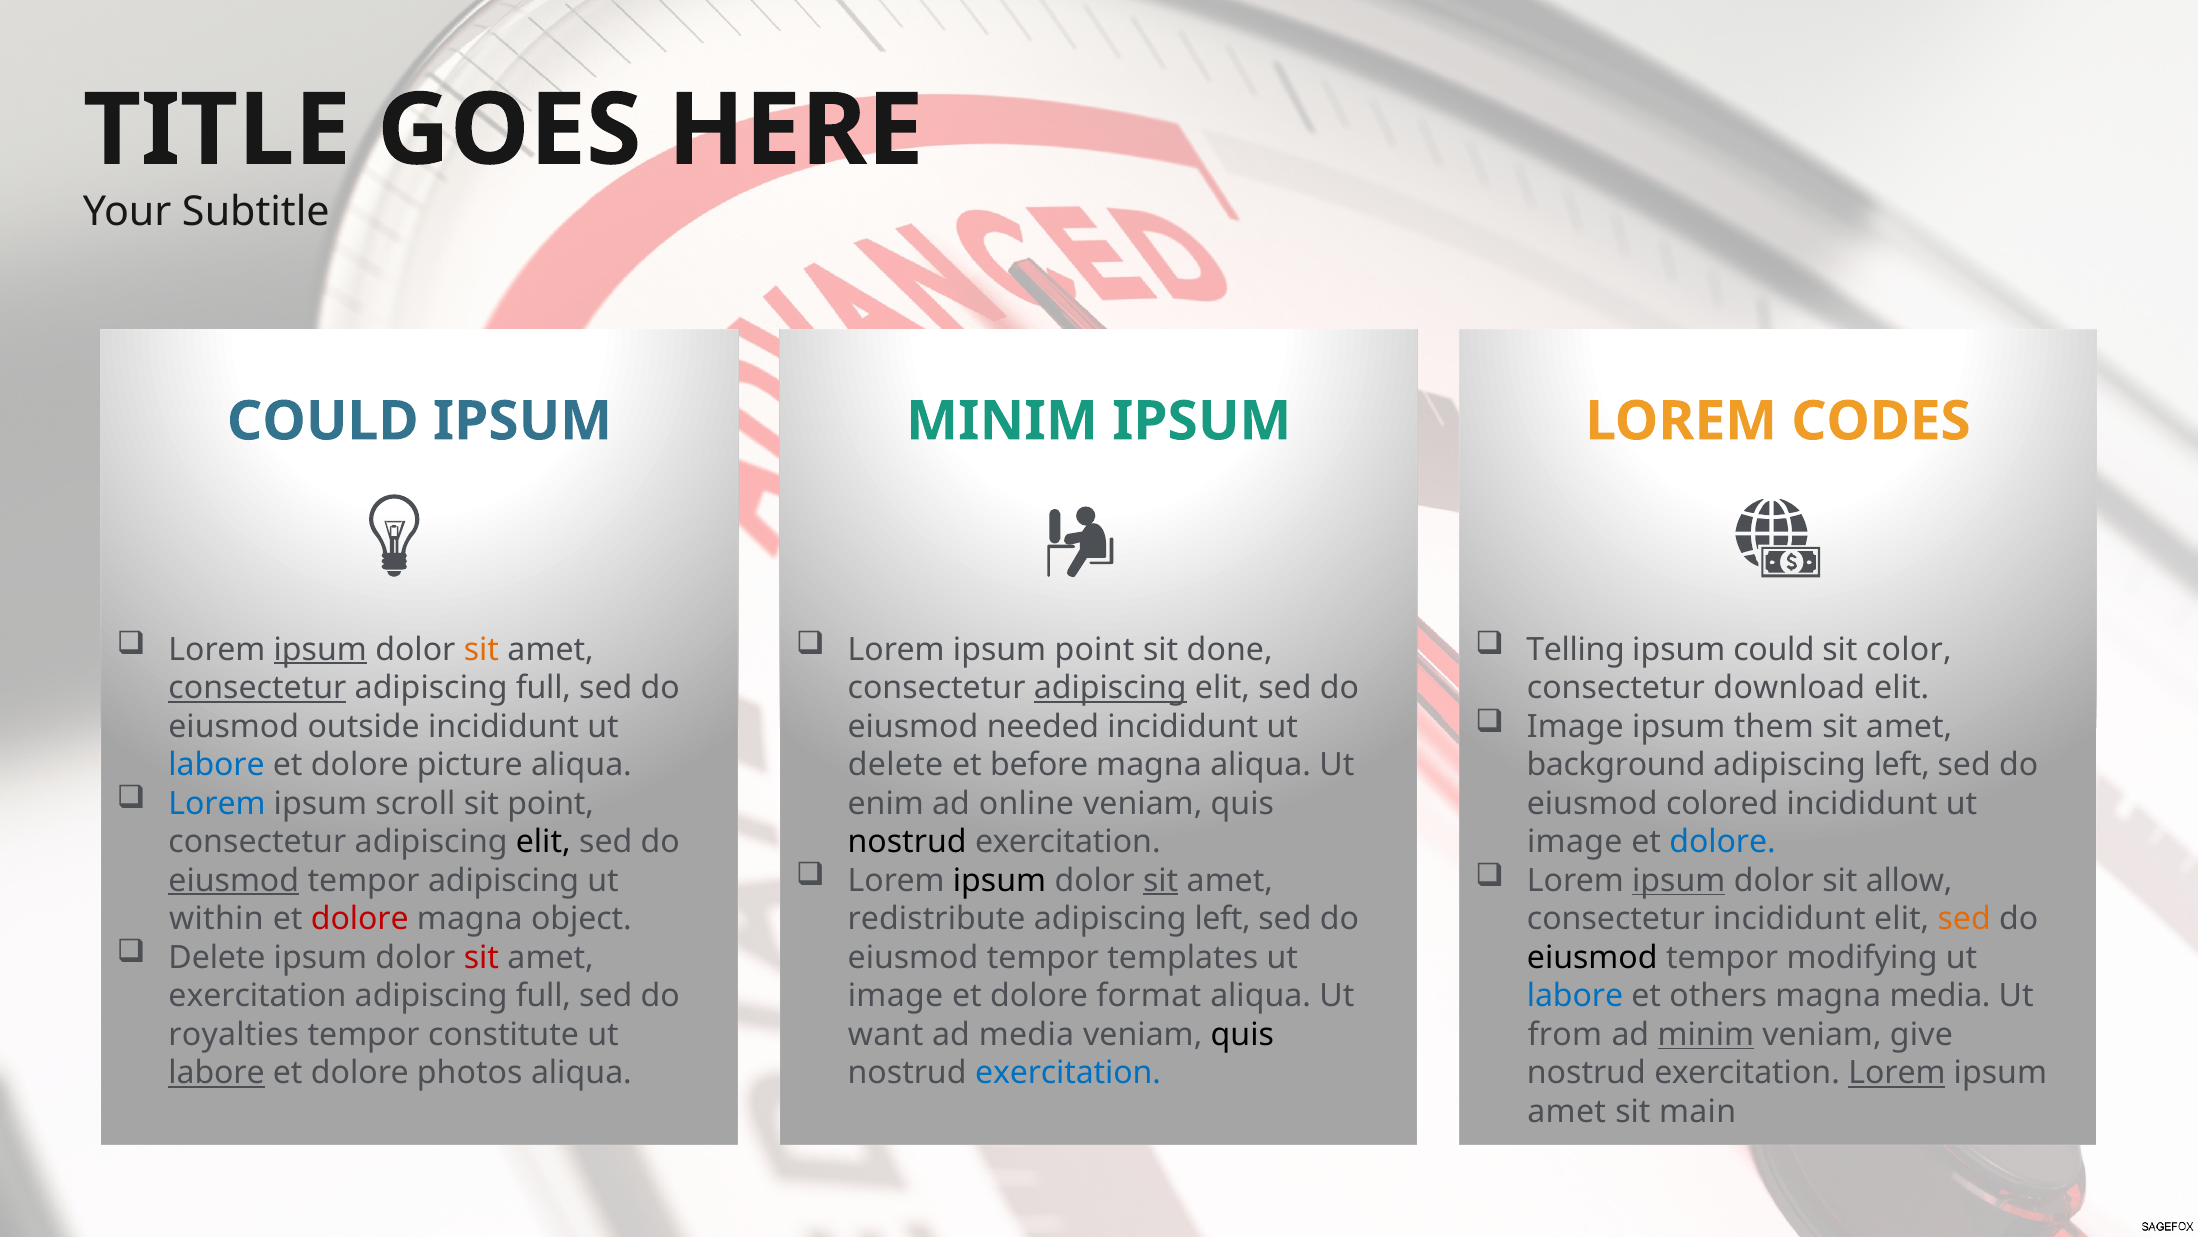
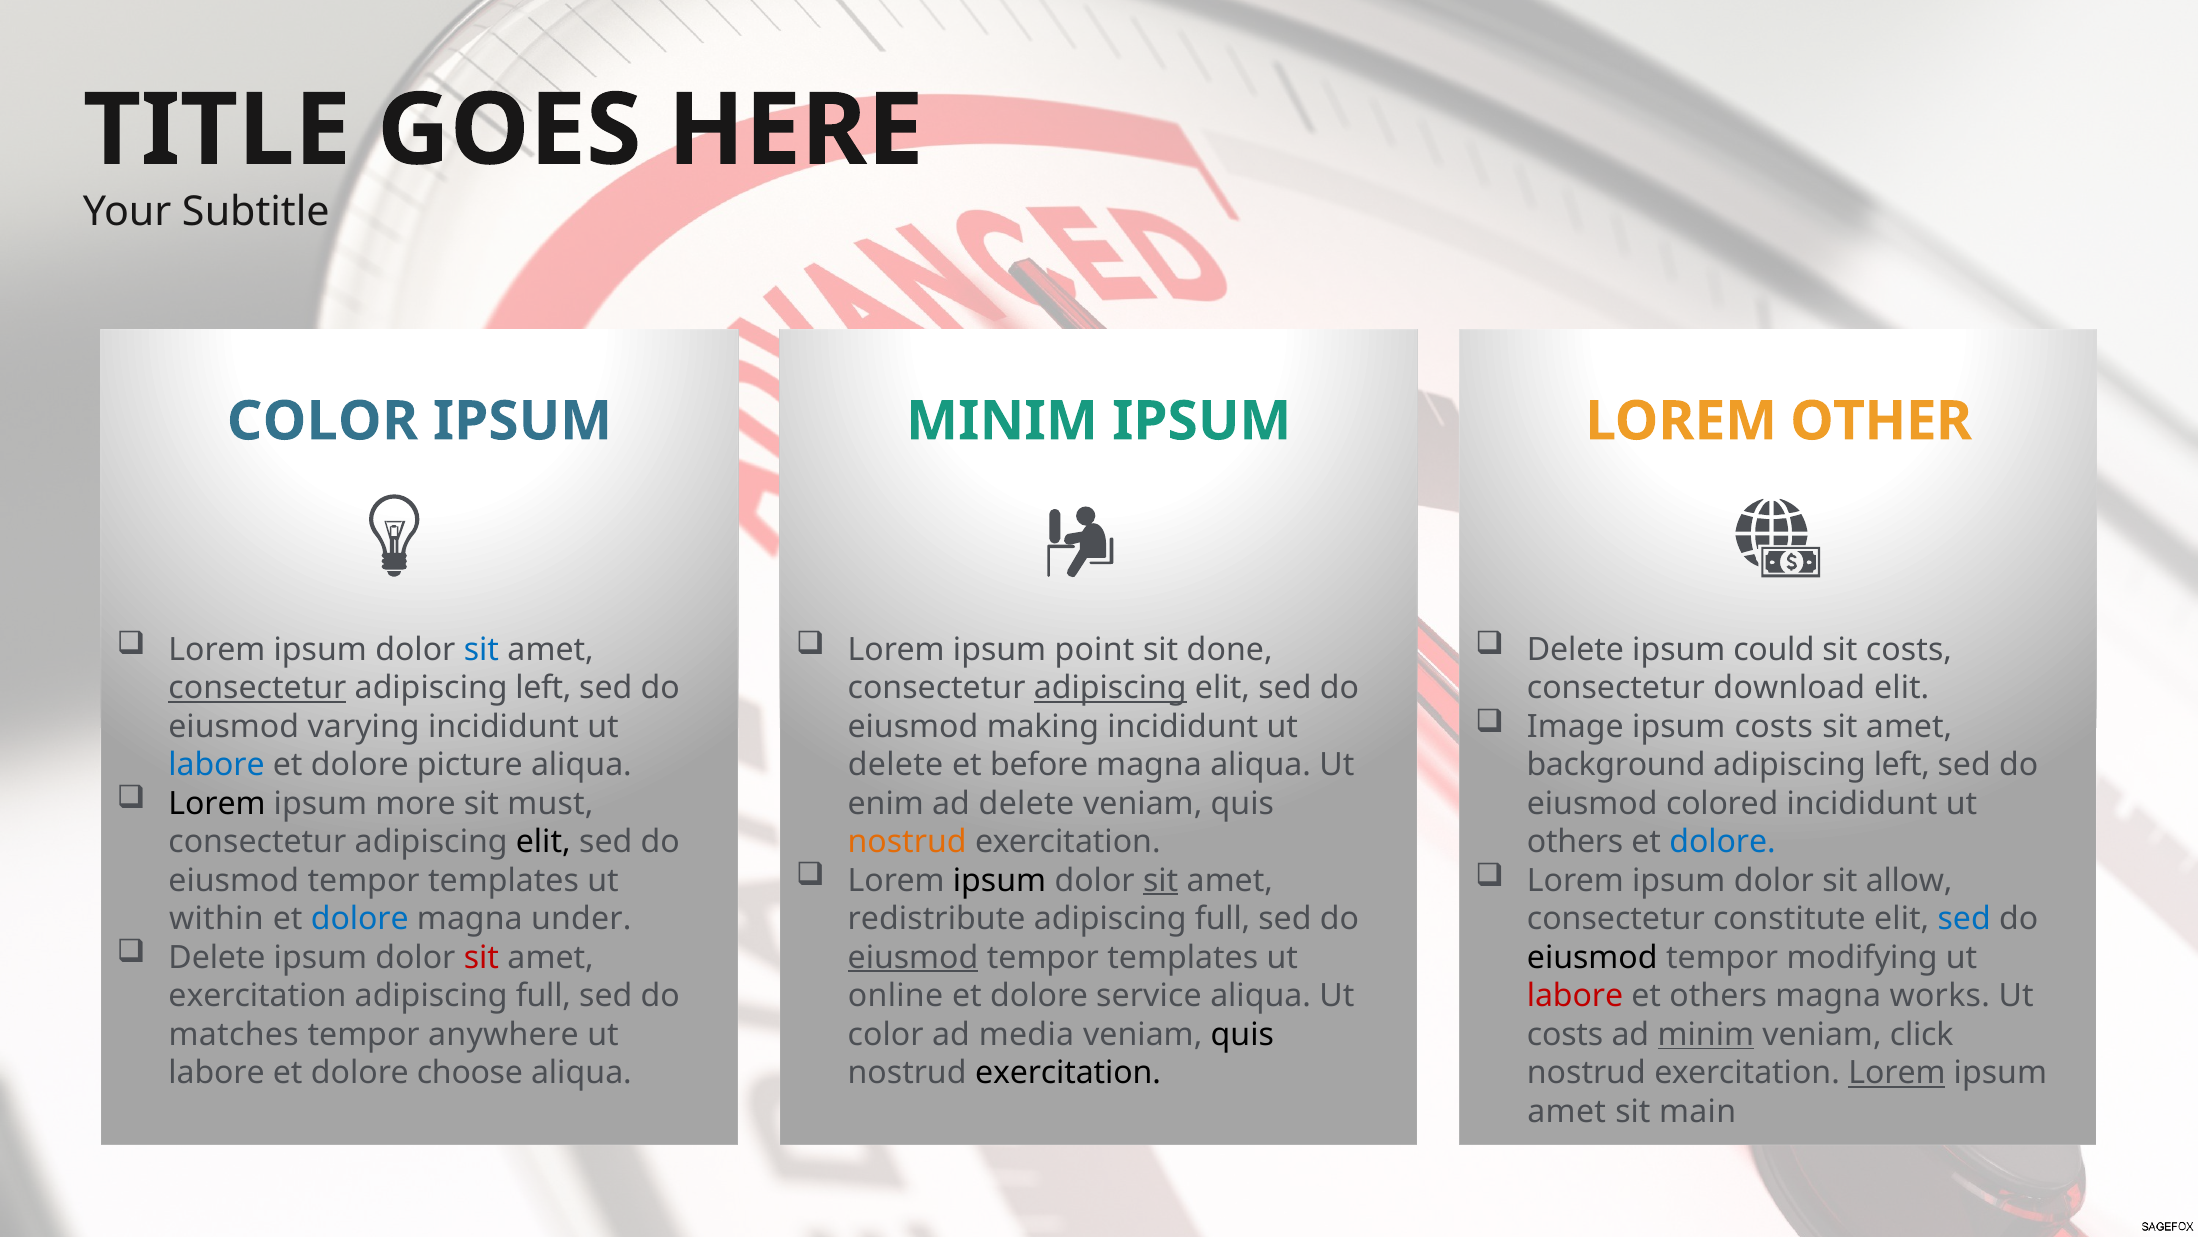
COULD at (323, 421): COULD -> COLOR
CODES: CODES -> OTHER
ipsum at (320, 649) underline: present -> none
sit at (481, 649) colour: orange -> blue
Telling at (1576, 649): Telling -> Delete
sit color: color -> costs
full at (543, 688): full -> left
ipsum them: them -> costs
outside: outside -> varying
needed: needed -> making
Lorem at (217, 803) colour: blue -> black
scroll: scroll -> more
sit point: point -> must
ad online: online -> delete
nostrud at (907, 842) colour: black -> orange
image at (1575, 842): image -> others
ipsum at (1679, 880) underline: present -> none
eiusmod at (234, 880) underline: present -> none
adipiscing at (504, 880): adipiscing -> templates
dolore at (360, 919) colour: red -> blue
object: object -> under
left at (1223, 919): left -> full
consectetur incididunt: incididunt -> constitute
sed at (1964, 919) colour: orange -> blue
eiusmod at (913, 957) underline: none -> present
image at (896, 996): image -> online
format: format -> service
labore at (1575, 996) colour: blue -> red
magna media: media -> works
royalties: royalties -> matches
constitute: constitute -> anywhere
want at (886, 1034): want -> color
from at (1565, 1034): from -> costs
give: give -> click
labore at (217, 1073) underline: present -> none
photos: photos -> choose
exercitation at (1068, 1073) colour: blue -> black
